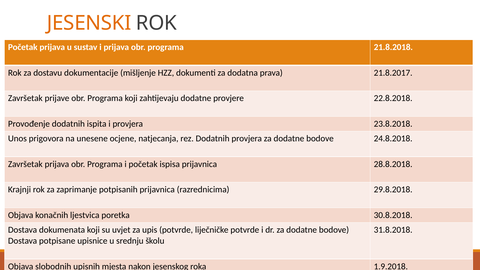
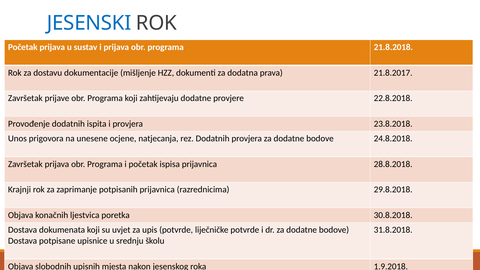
JESENSKI colour: orange -> blue
